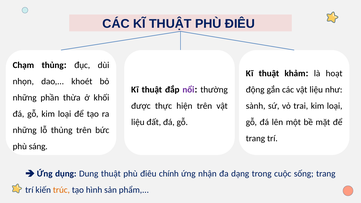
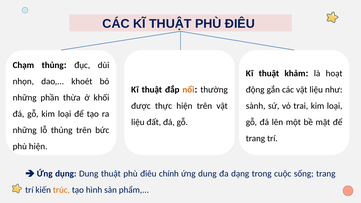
nổi colour: purple -> orange
phù sáng: sáng -> hiện
ứng nhận: nhận -> dung
